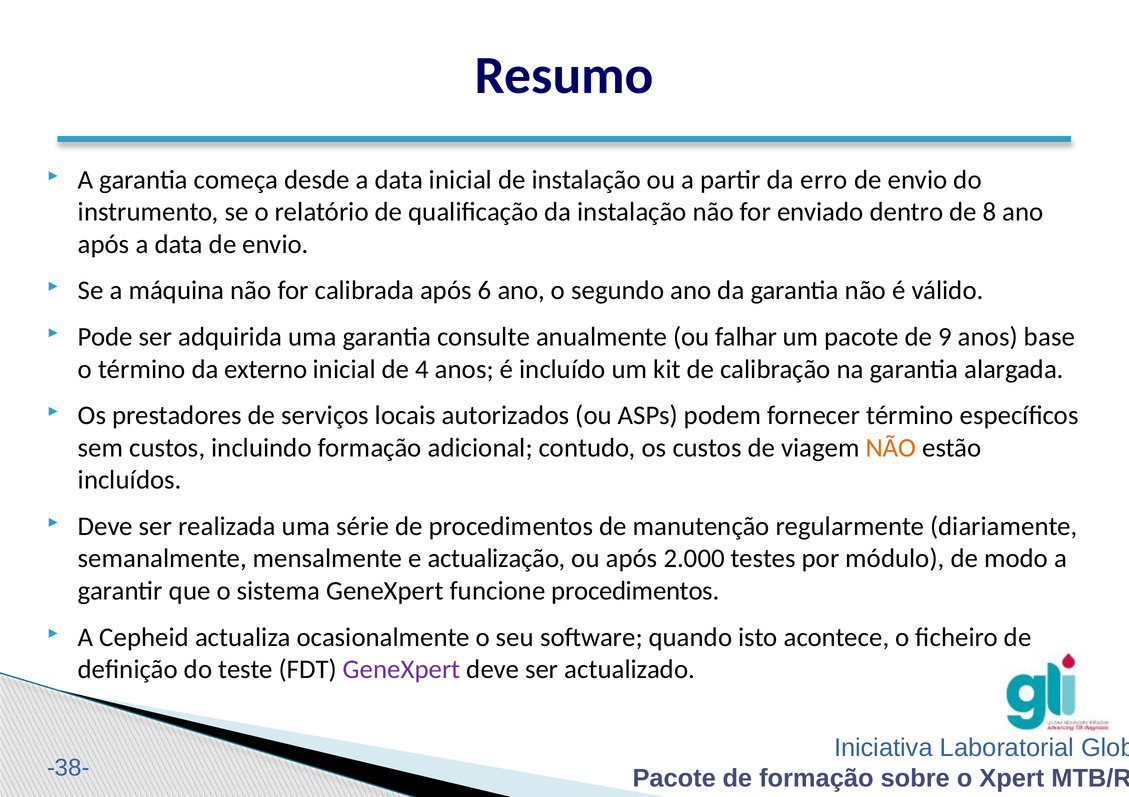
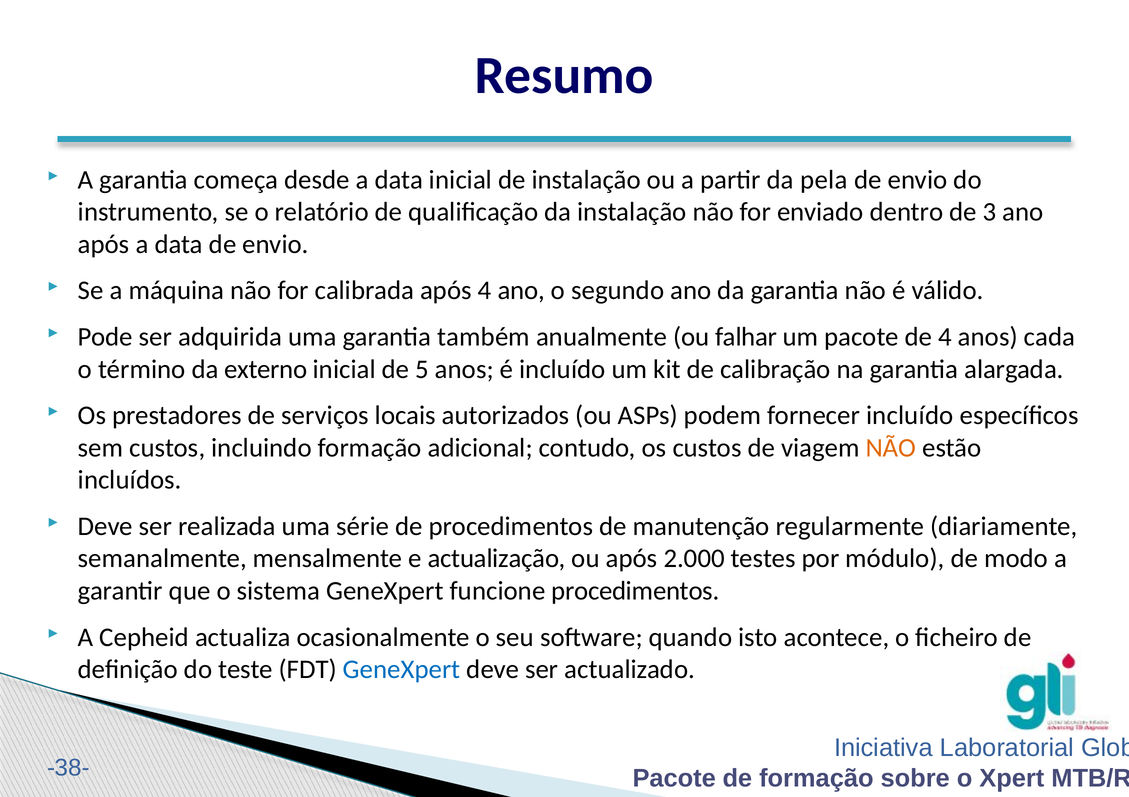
erro: erro -> pela
8: 8 -> 3
após 6: 6 -> 4
consulte: consulte -> também
de 9: 9 -> 4
base: base -> cada
4: 4 -> 5
fornecer término: término -> incluído
GeneXpert at (402, 669) colour: purple -> blue
